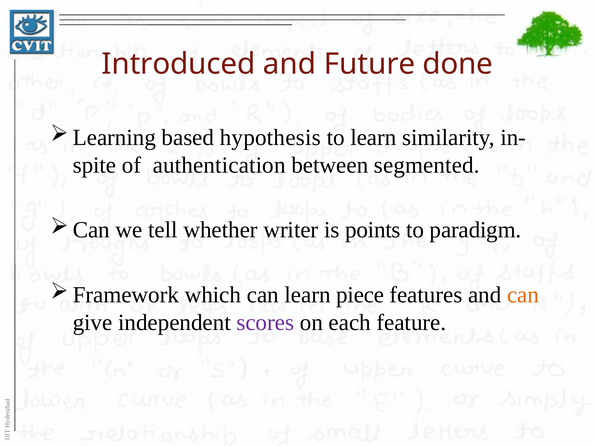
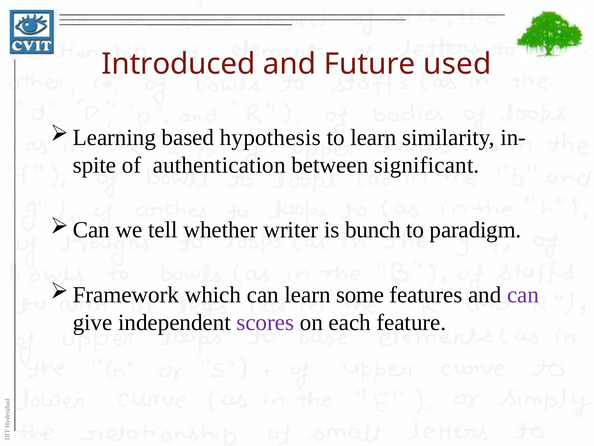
done: done -> used
segmented: segmented -> significant
points: points -> bunch
piece: piece -> some
can at (523, 294) colour: orange -> purple
